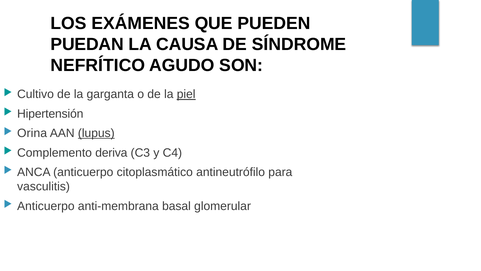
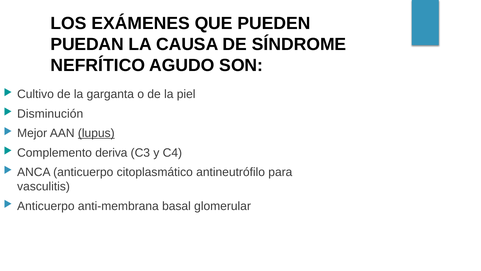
piel underline: present -> none
Hipertensión: Hipertensión -> Disminución
Orina: Orina -> Mejor
